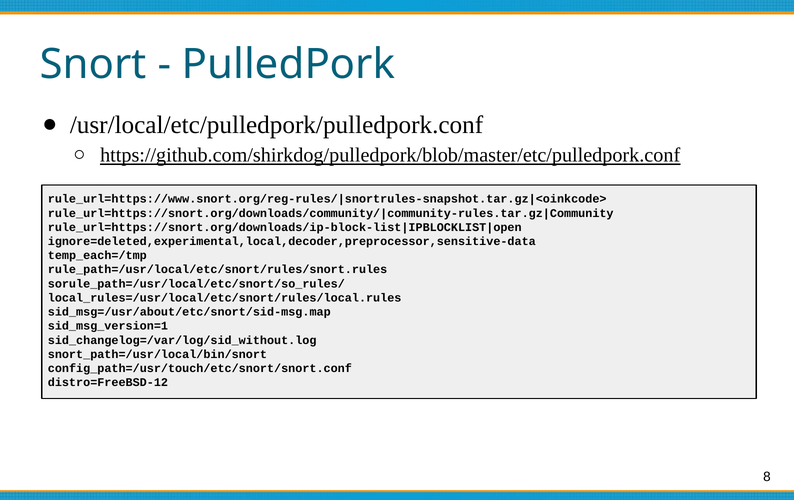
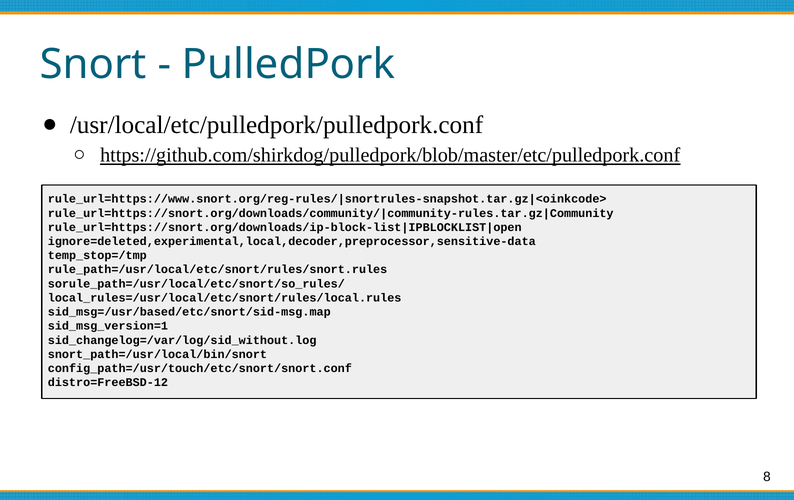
temp_each=/tmp: temp_each=/tmp -> temp_stop=/tmp
sid_msg=/usr/about/etc/snort/sid-msg.map: sid_msg=/usr/about/etc/snort/sid-msg.map -> sid_msg=/usr/based/etc/snort/sid-msg.map
